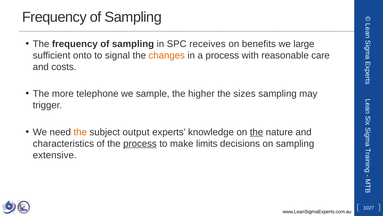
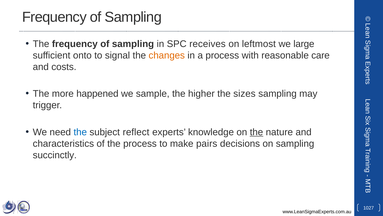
benefits: benefits -> leftmost
telephone: telephone -> happened
the at (80, 132) colour: orange -> blue
output: output -> reflect
process at (140, 143) underline: present -> none
limits: limits -> pairs
extensive: extensive -> succinctly
